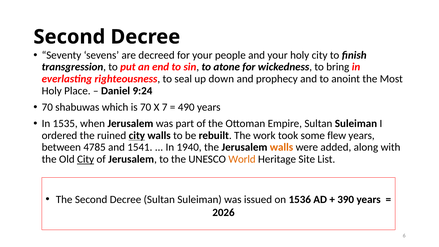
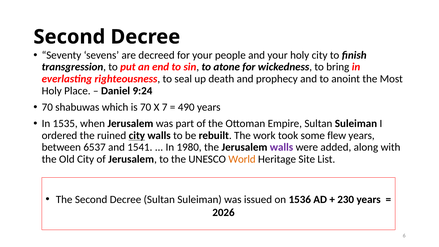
down: down -> death
4785: 4785 -> 6537
1940: 1940 -> 1980
walls at (282, 147) colour: orange -> purple
City at (86, 159) underline: present -> none
390: 390 -> 230
